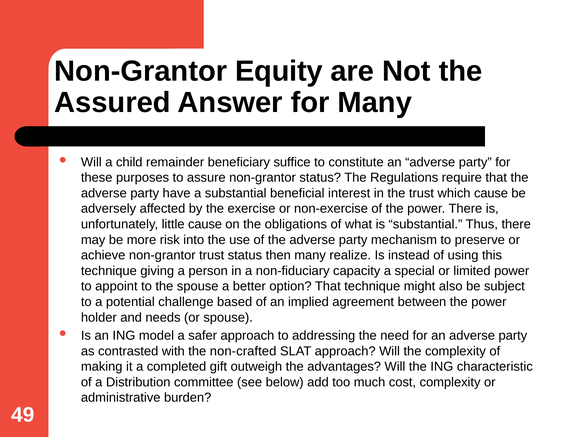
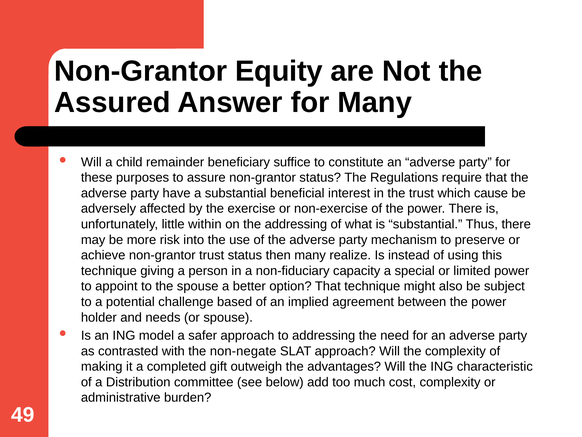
little cause: cause -> within
the obligations: obligations -> addressing
non-crafted: non-crafted -> non-negate
